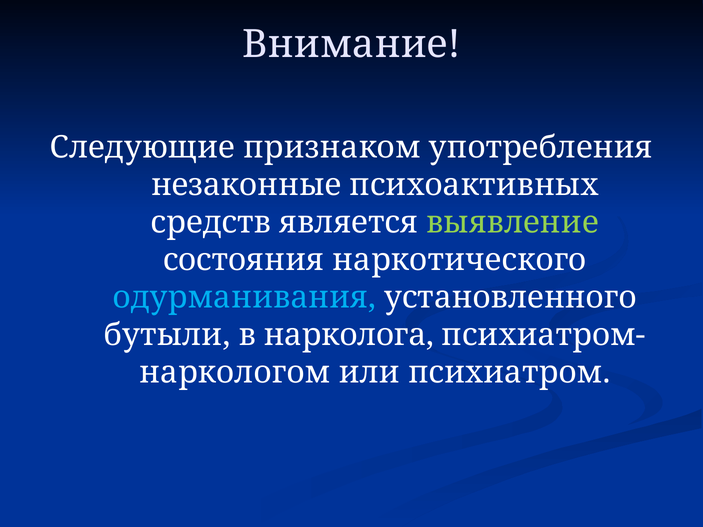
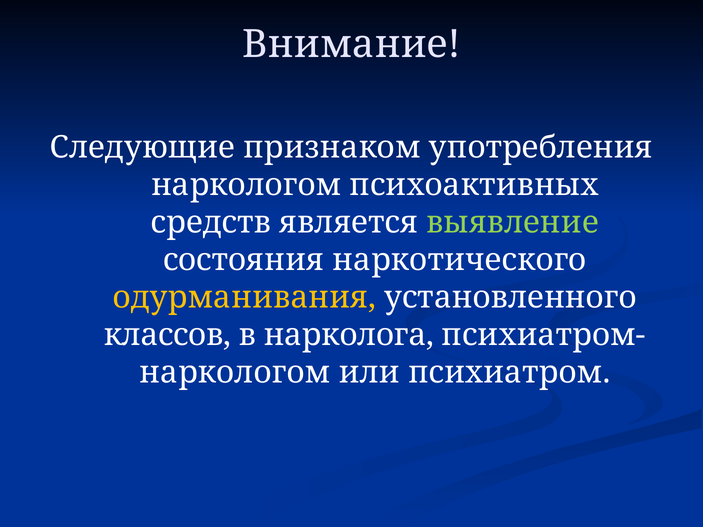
незаконные at (246, 185): незаконные -> наркологом
одурманивания colour: light blue -> yellow
бутыли: бутыли -> классов
